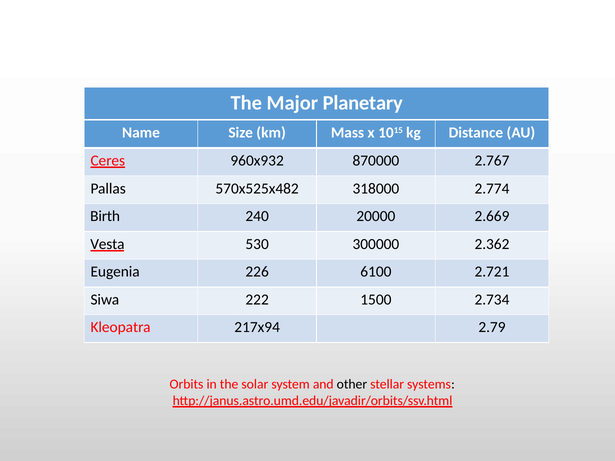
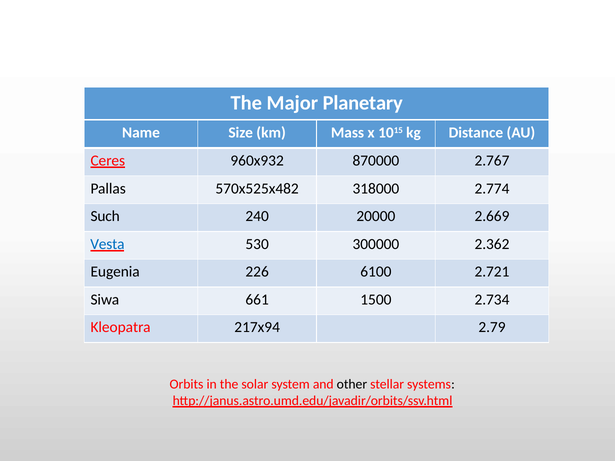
Birth: Birth -> Such
Vesta colour: black -> blue
222: 222 -> 661
